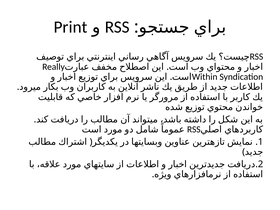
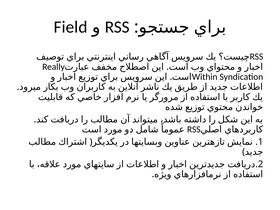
Print: Print -> Field
